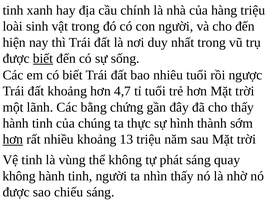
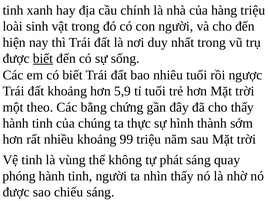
4,7: 4,7 -> 5,9
lãnh: lãnh -> theo
hơn at (13, 139) underline: present -> none
13: 13 -> 99
không at (19, 176): không -> phóng
